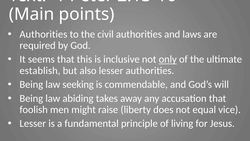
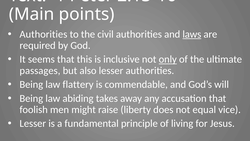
laws underline: none -> present
establish: establish -> passages
seeking: seeking -> flattery
